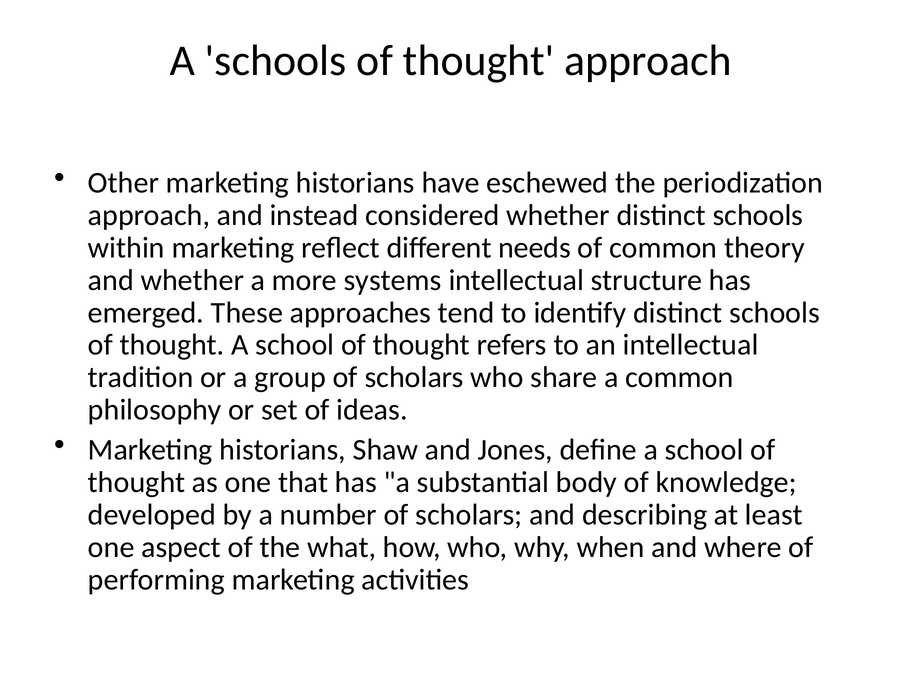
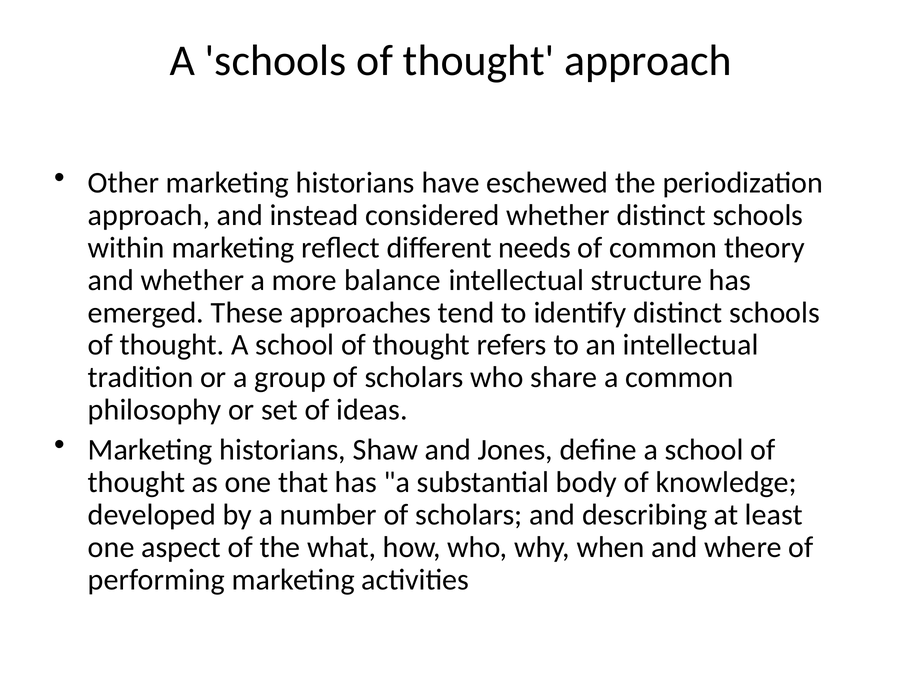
systems: systems -> balance
